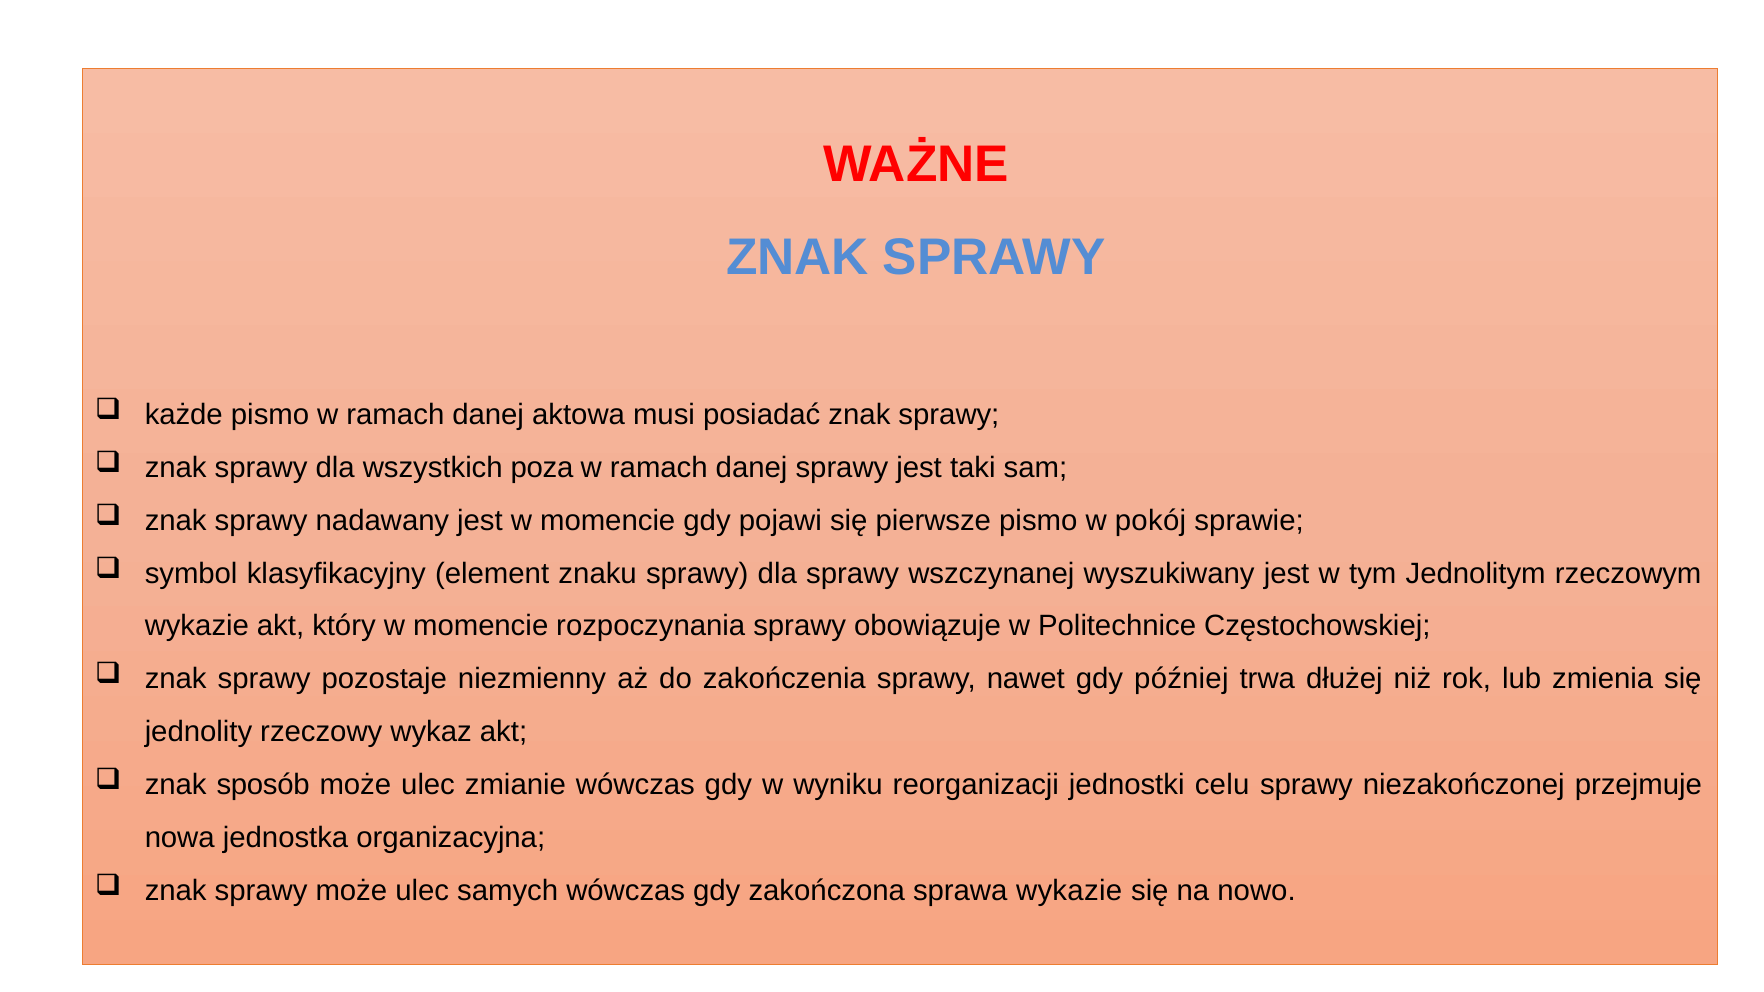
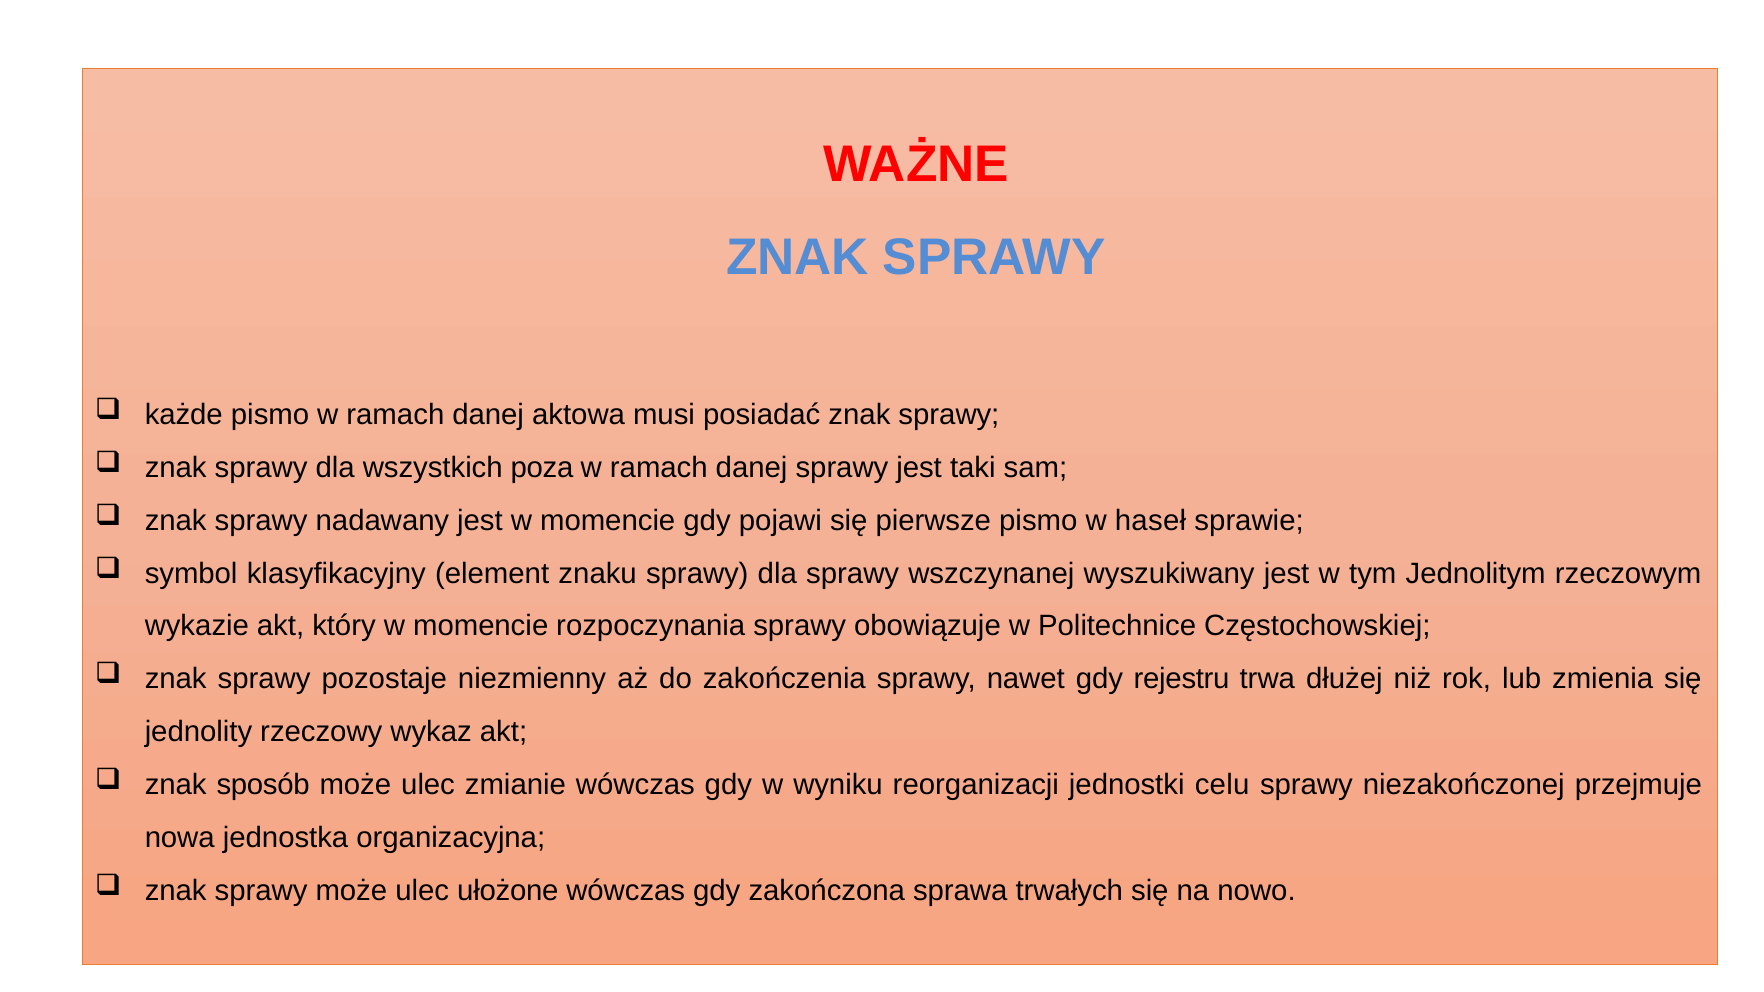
pokój: pokój -> haseł
później: później -> rejestru
samych: samych -> ułożone
sprawa wykazie: wykazie -> trwałych
